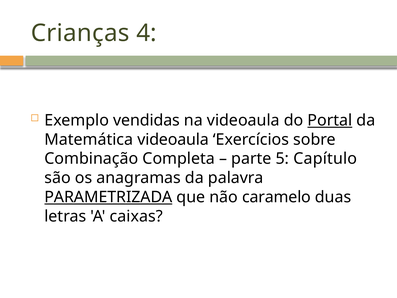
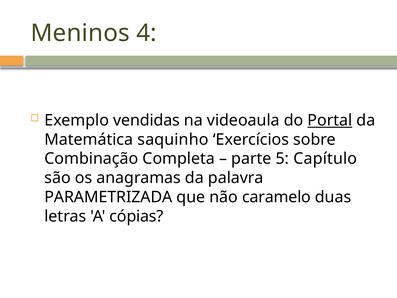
Crianças: Crianças -> Meninos
Matemática videoaula: videoaula -> saquinho
PARAMETRIZADA underline: present -> none
caixas: caixas -> cópias
